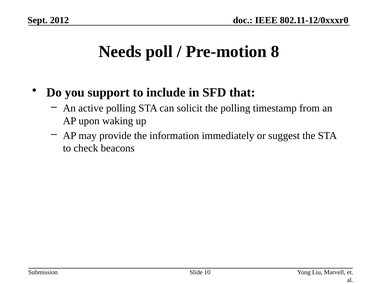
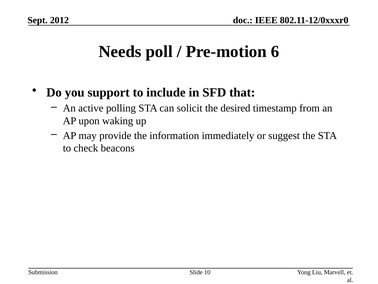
8: 8 -> 6
the polling: polling -> desired
